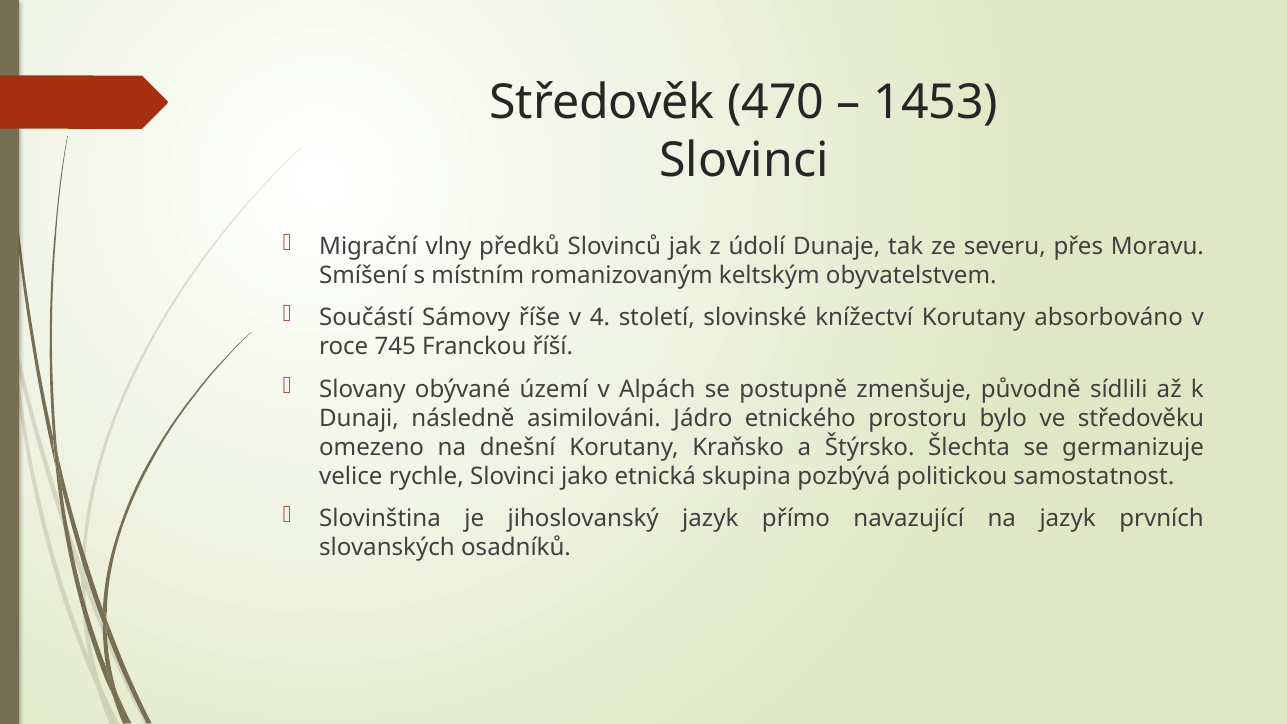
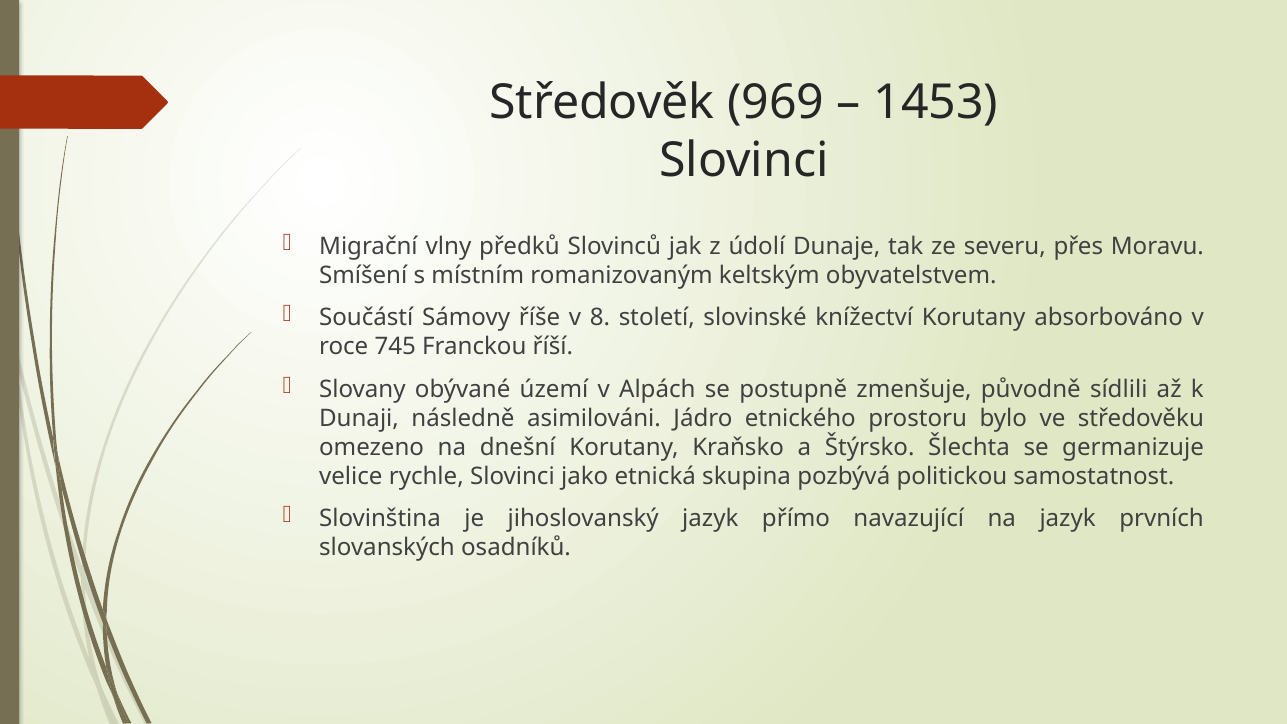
470: 470 -> 969
4: 4 -> 8
